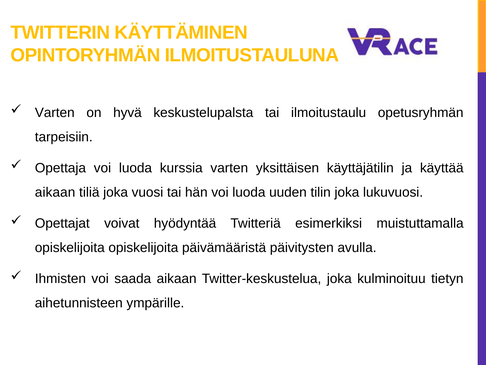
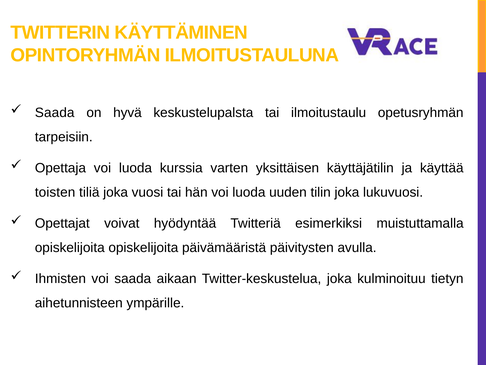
Varten at (55, 112): Varten -> Saada
aikaan at (55, 192): aikaan -> toisten
